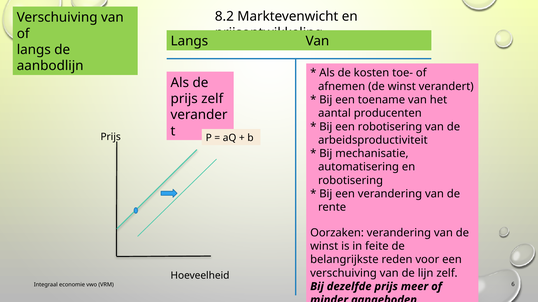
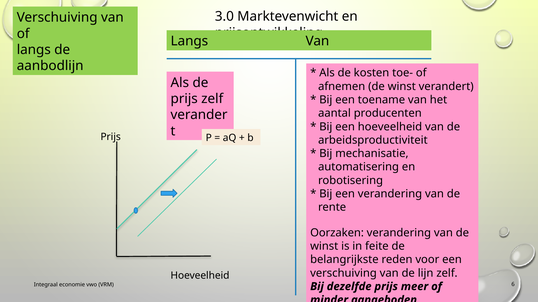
8.2: 8.2 -> 3.0
een robotisering: robotisering -> hoeveelheid
